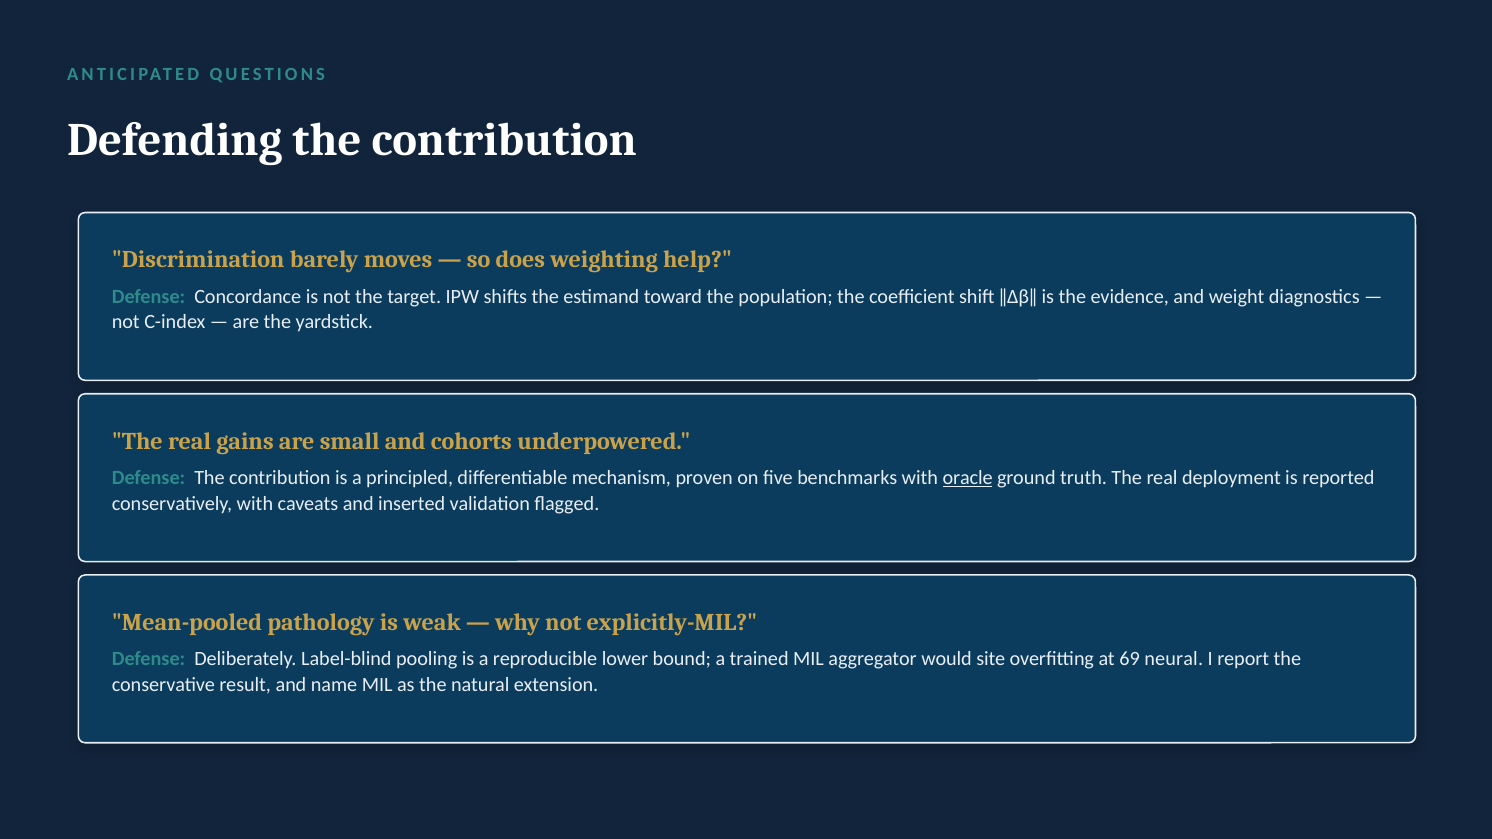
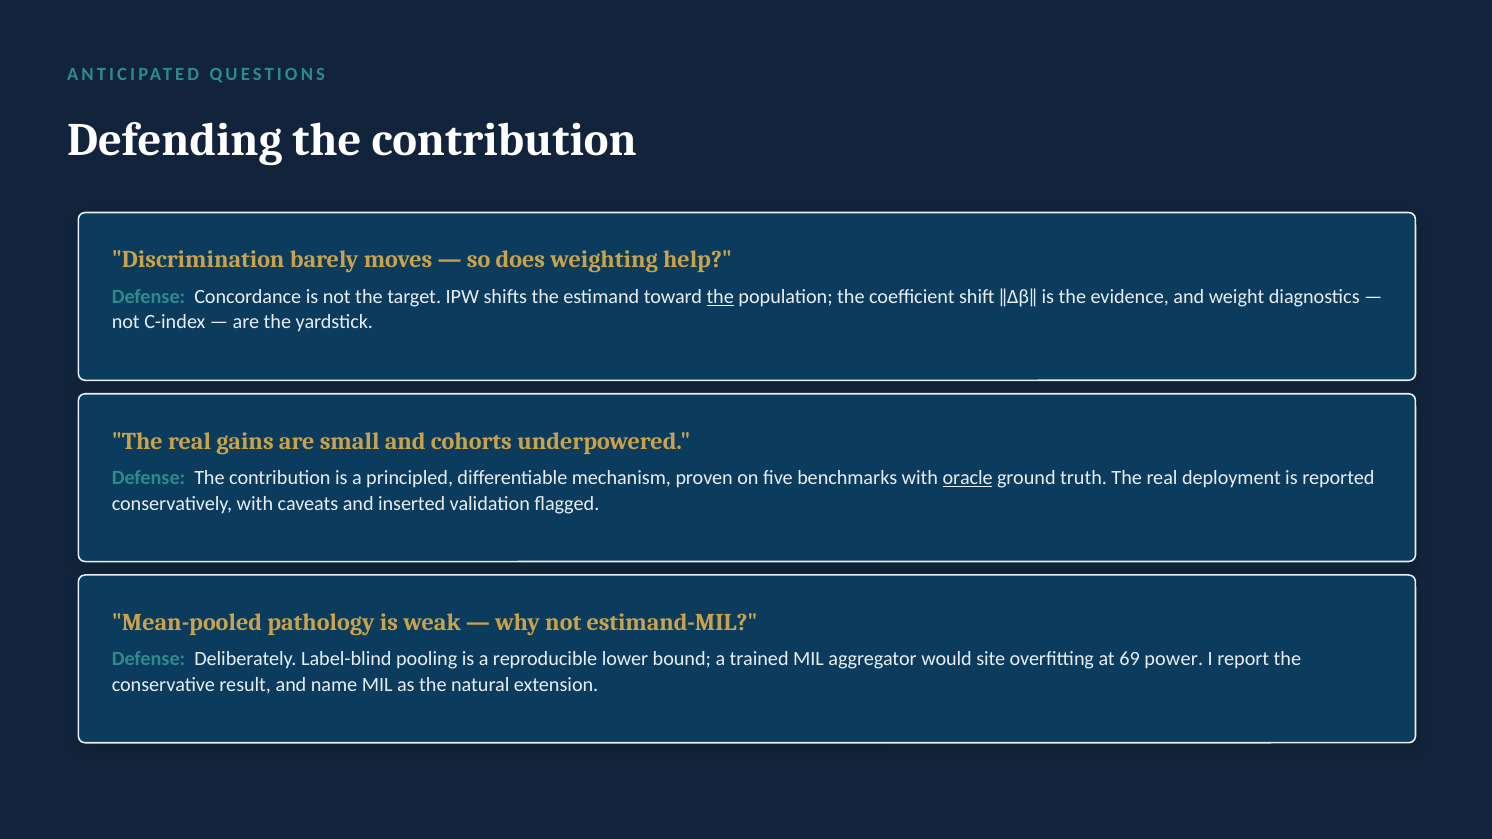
the at (720, 297) underline: none -> present
explicitly-MIL: explicitly-MIL -> estimand-MIL
neural: neural -> power
